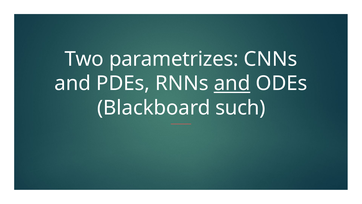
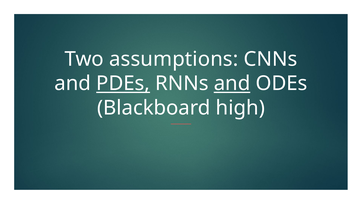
parametrizes: parametrizes -> assumptions
PDEs underline: none -> present
such: such -> high
